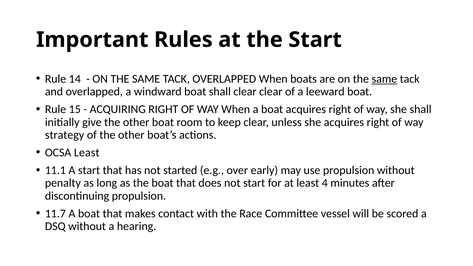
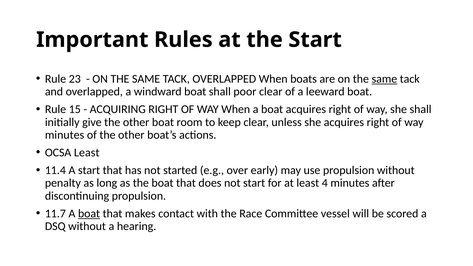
14: 14 -> 23
shall clear: clear -> poor
strategy at (65, 135): strategy -> minutes
11.1: 11.1 -> 11.4
boat at (89, 214) underline: none -> present
